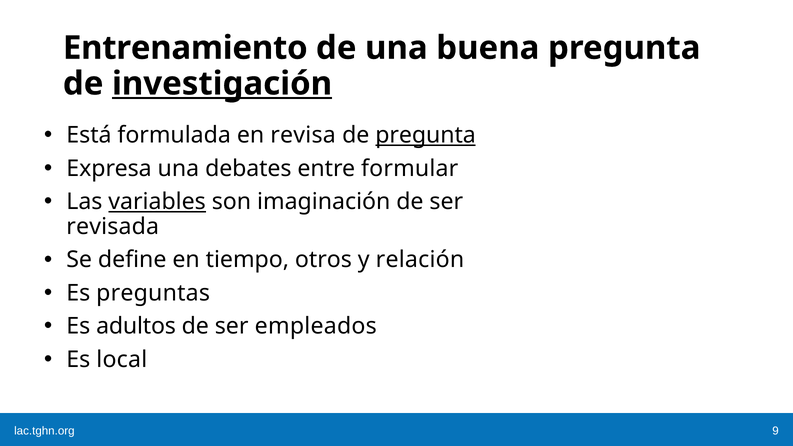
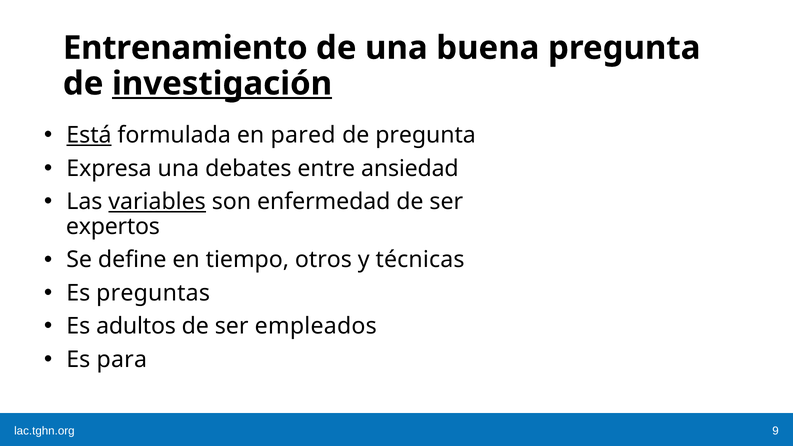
Está underline: none -> present
revisa: revisa -> pared
pregunta at (426, 135) underline: present -> none
formular: formular -> ansiedad
imaginación: imaginación -> enfermedad
revisada: revisada -> expertos
relación: relación -> técnicas
local: local -> para
